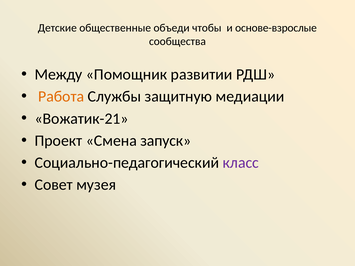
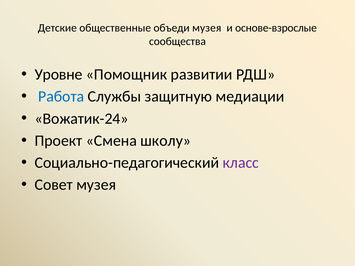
объеди чтобы: чтобы -> музея
Между: Между -> Уровне
Работа colour: orange -> blue
Вожатик-21: Вожатик-21 -> Вожатик-24
запуск: запуск -> школу
